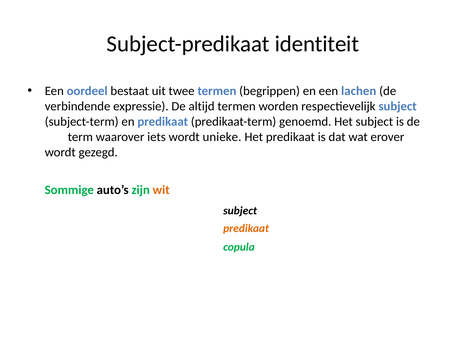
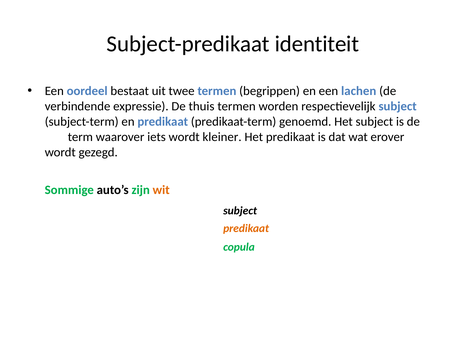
altijd: altijd -> thuis
unieke: unieke -> kleiner
